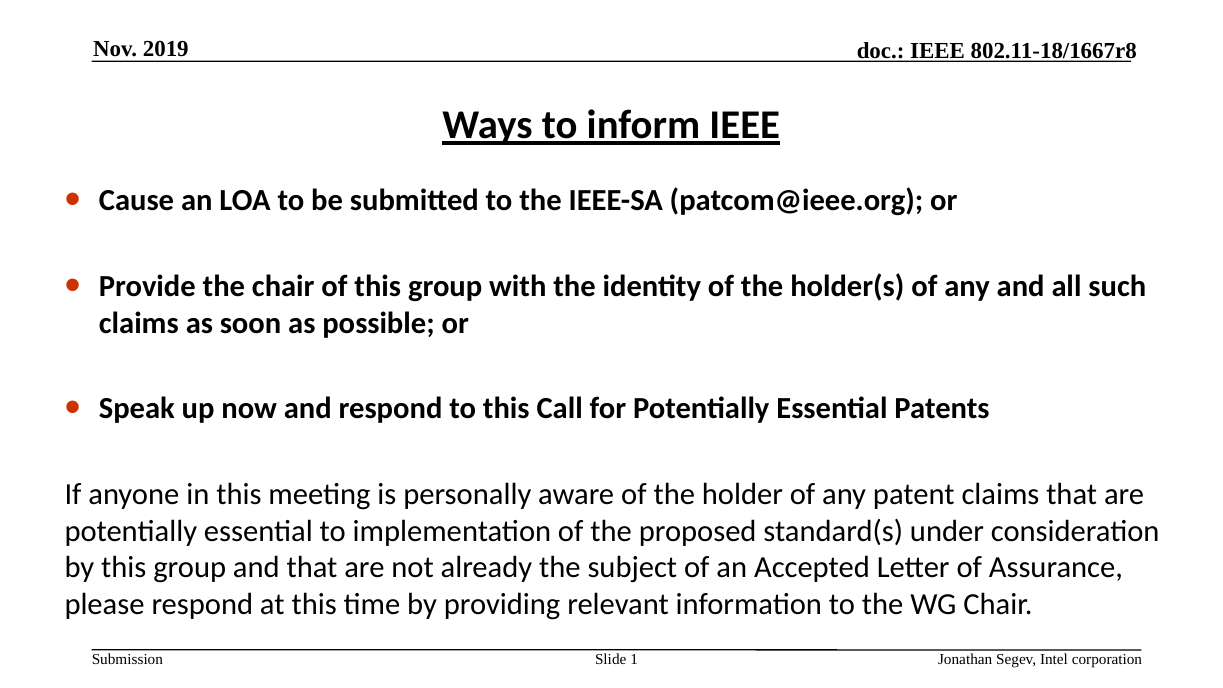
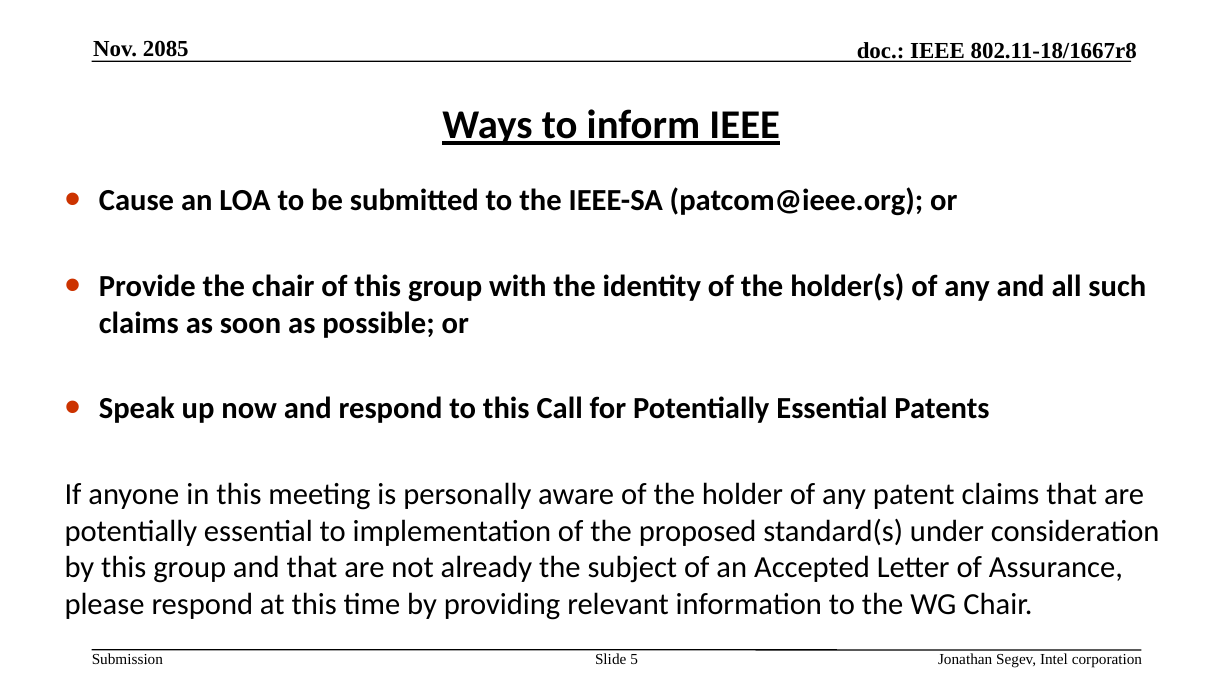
2019: 2019 -> 2085
1: 1 -> 5
